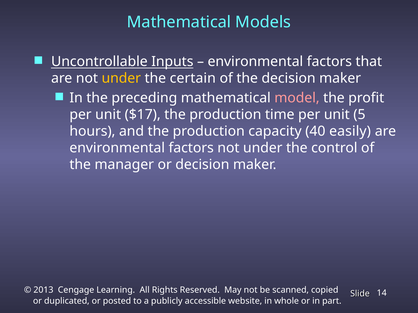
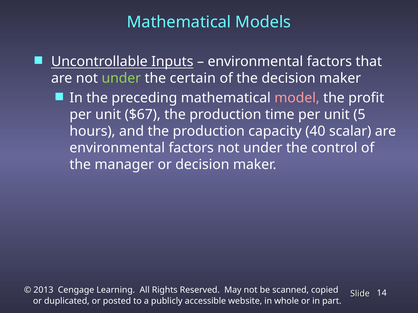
under at (121, 79) colour: yellow -> light green
$17: $17 -> $67
easily: easily -> scalar
